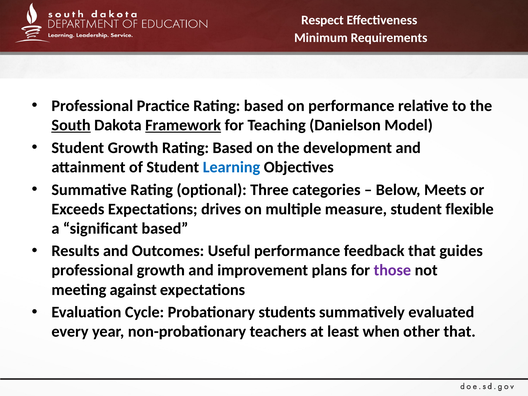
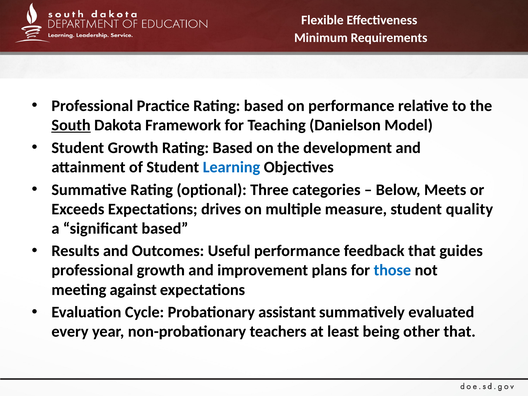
Respect: Respect -> Flexible
Framework underline: present -> none
flexible: flexible -> quality
those colour: purple -> blue
students: students -> assistant
when: when -> being
